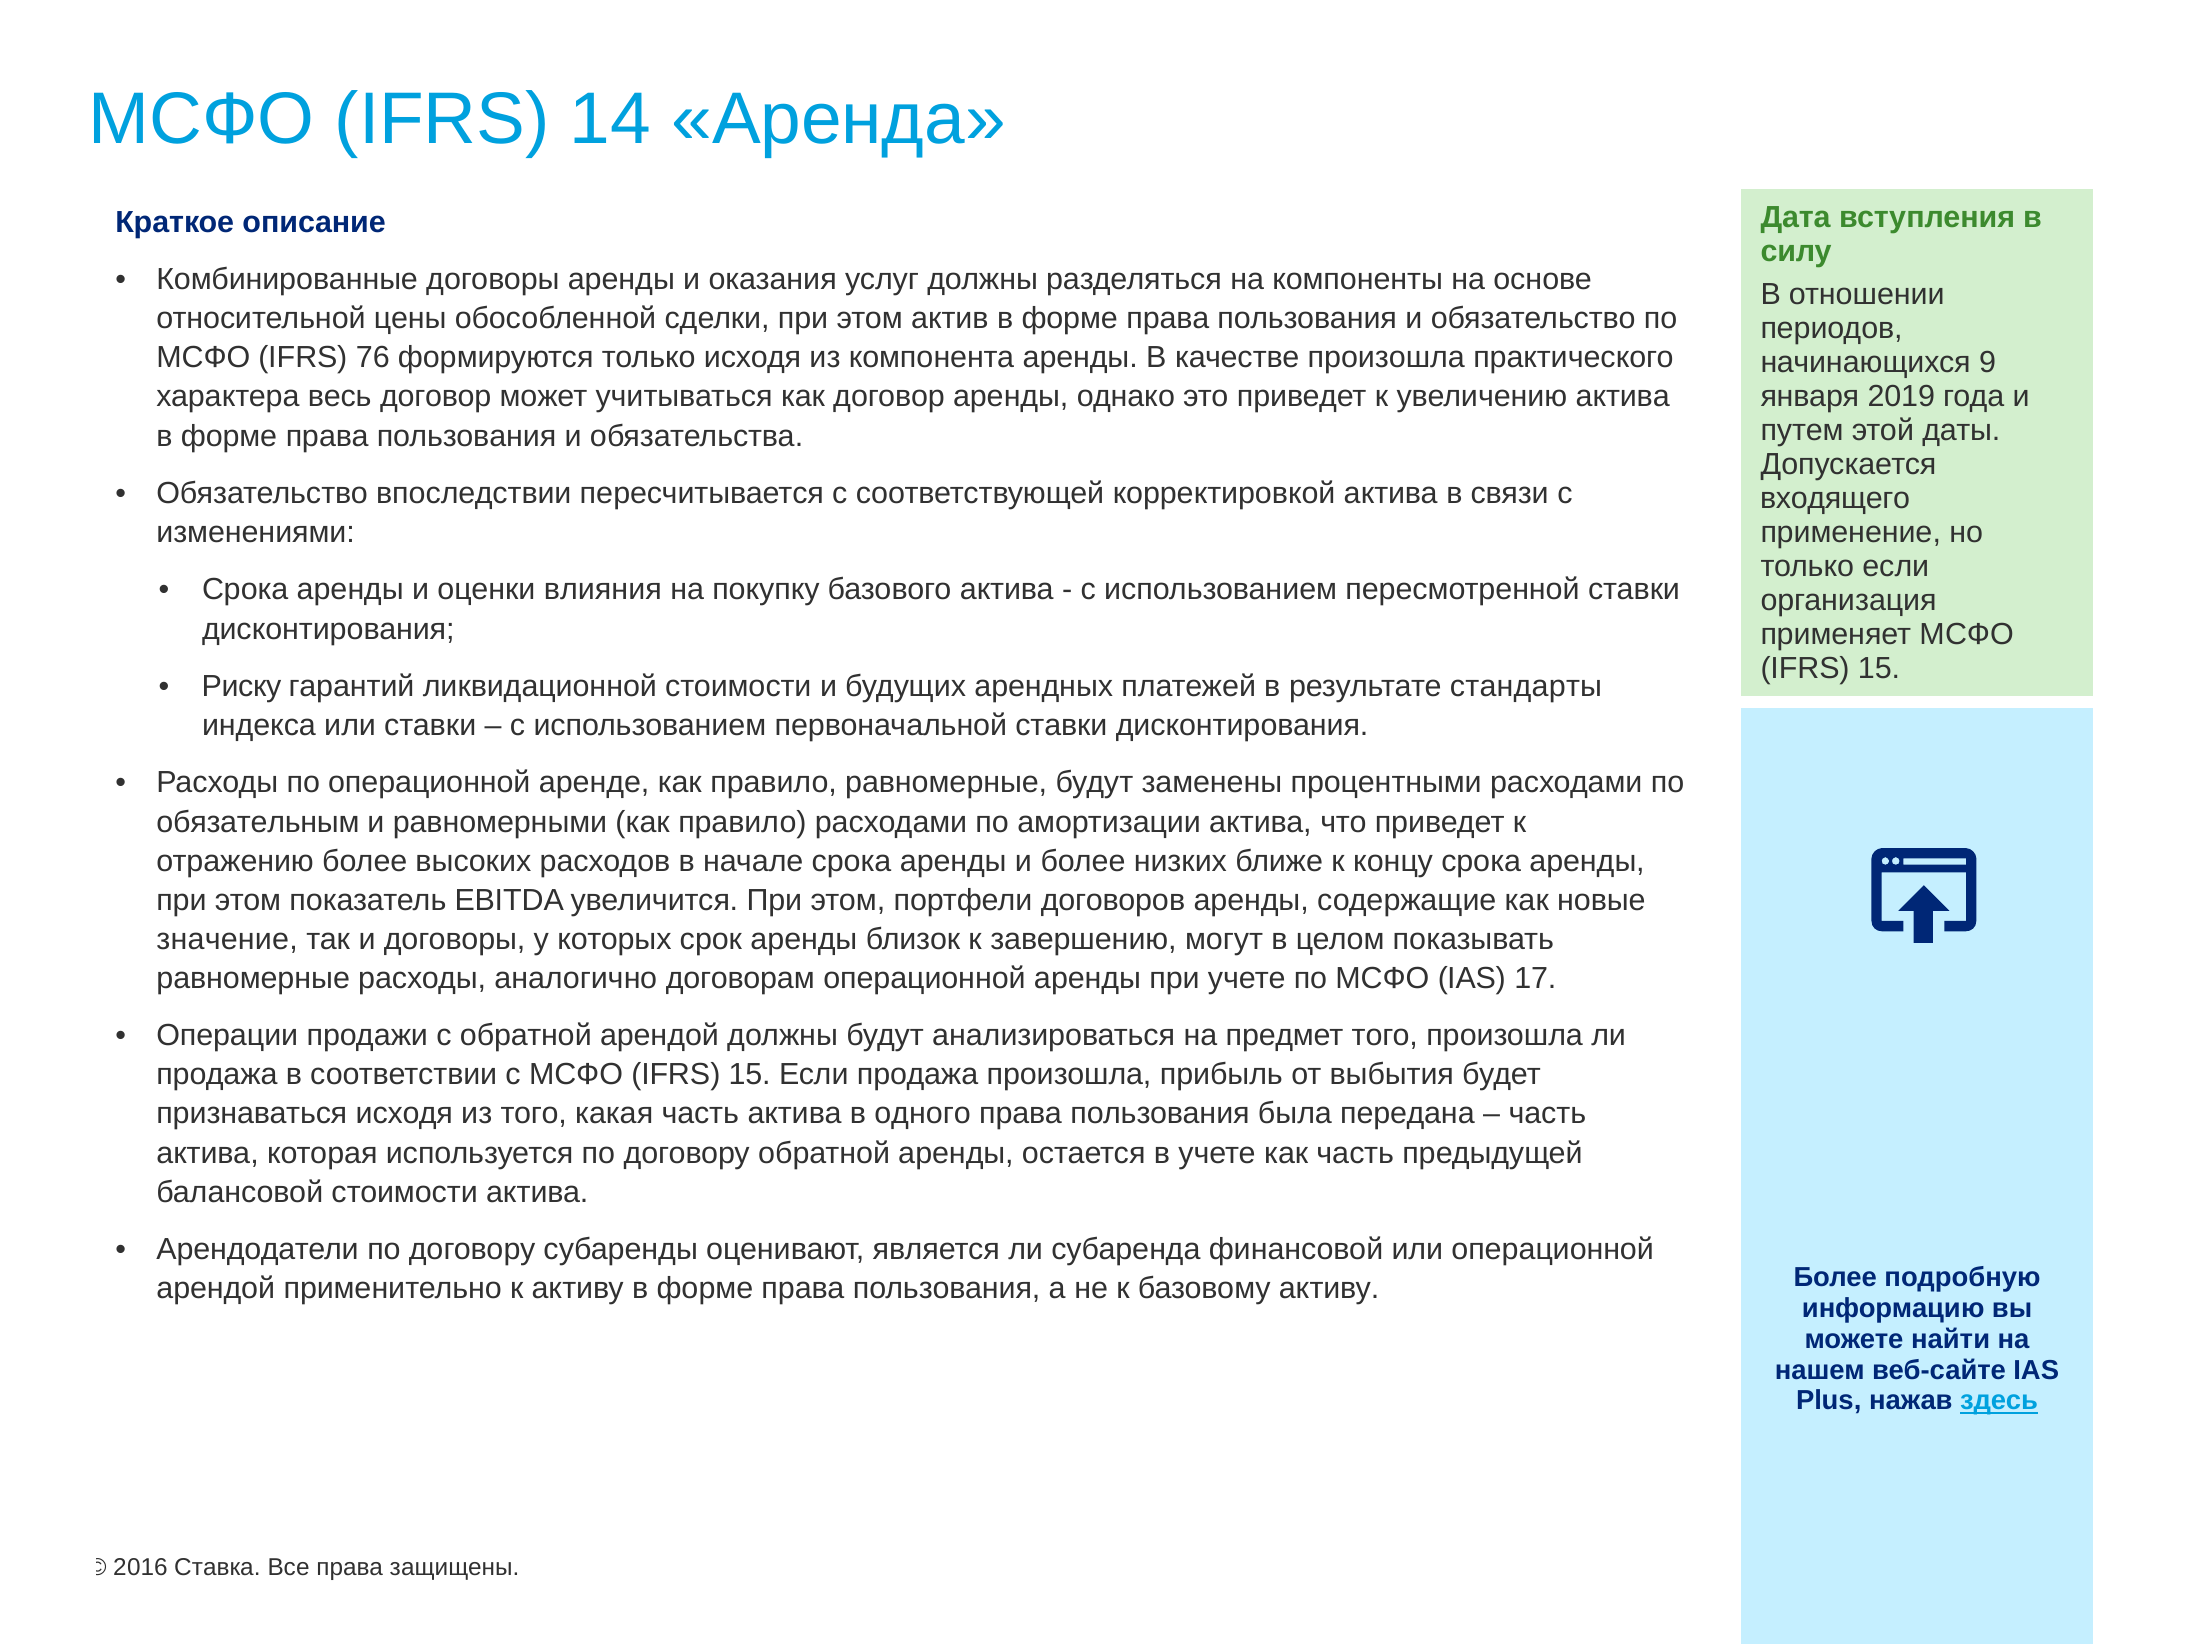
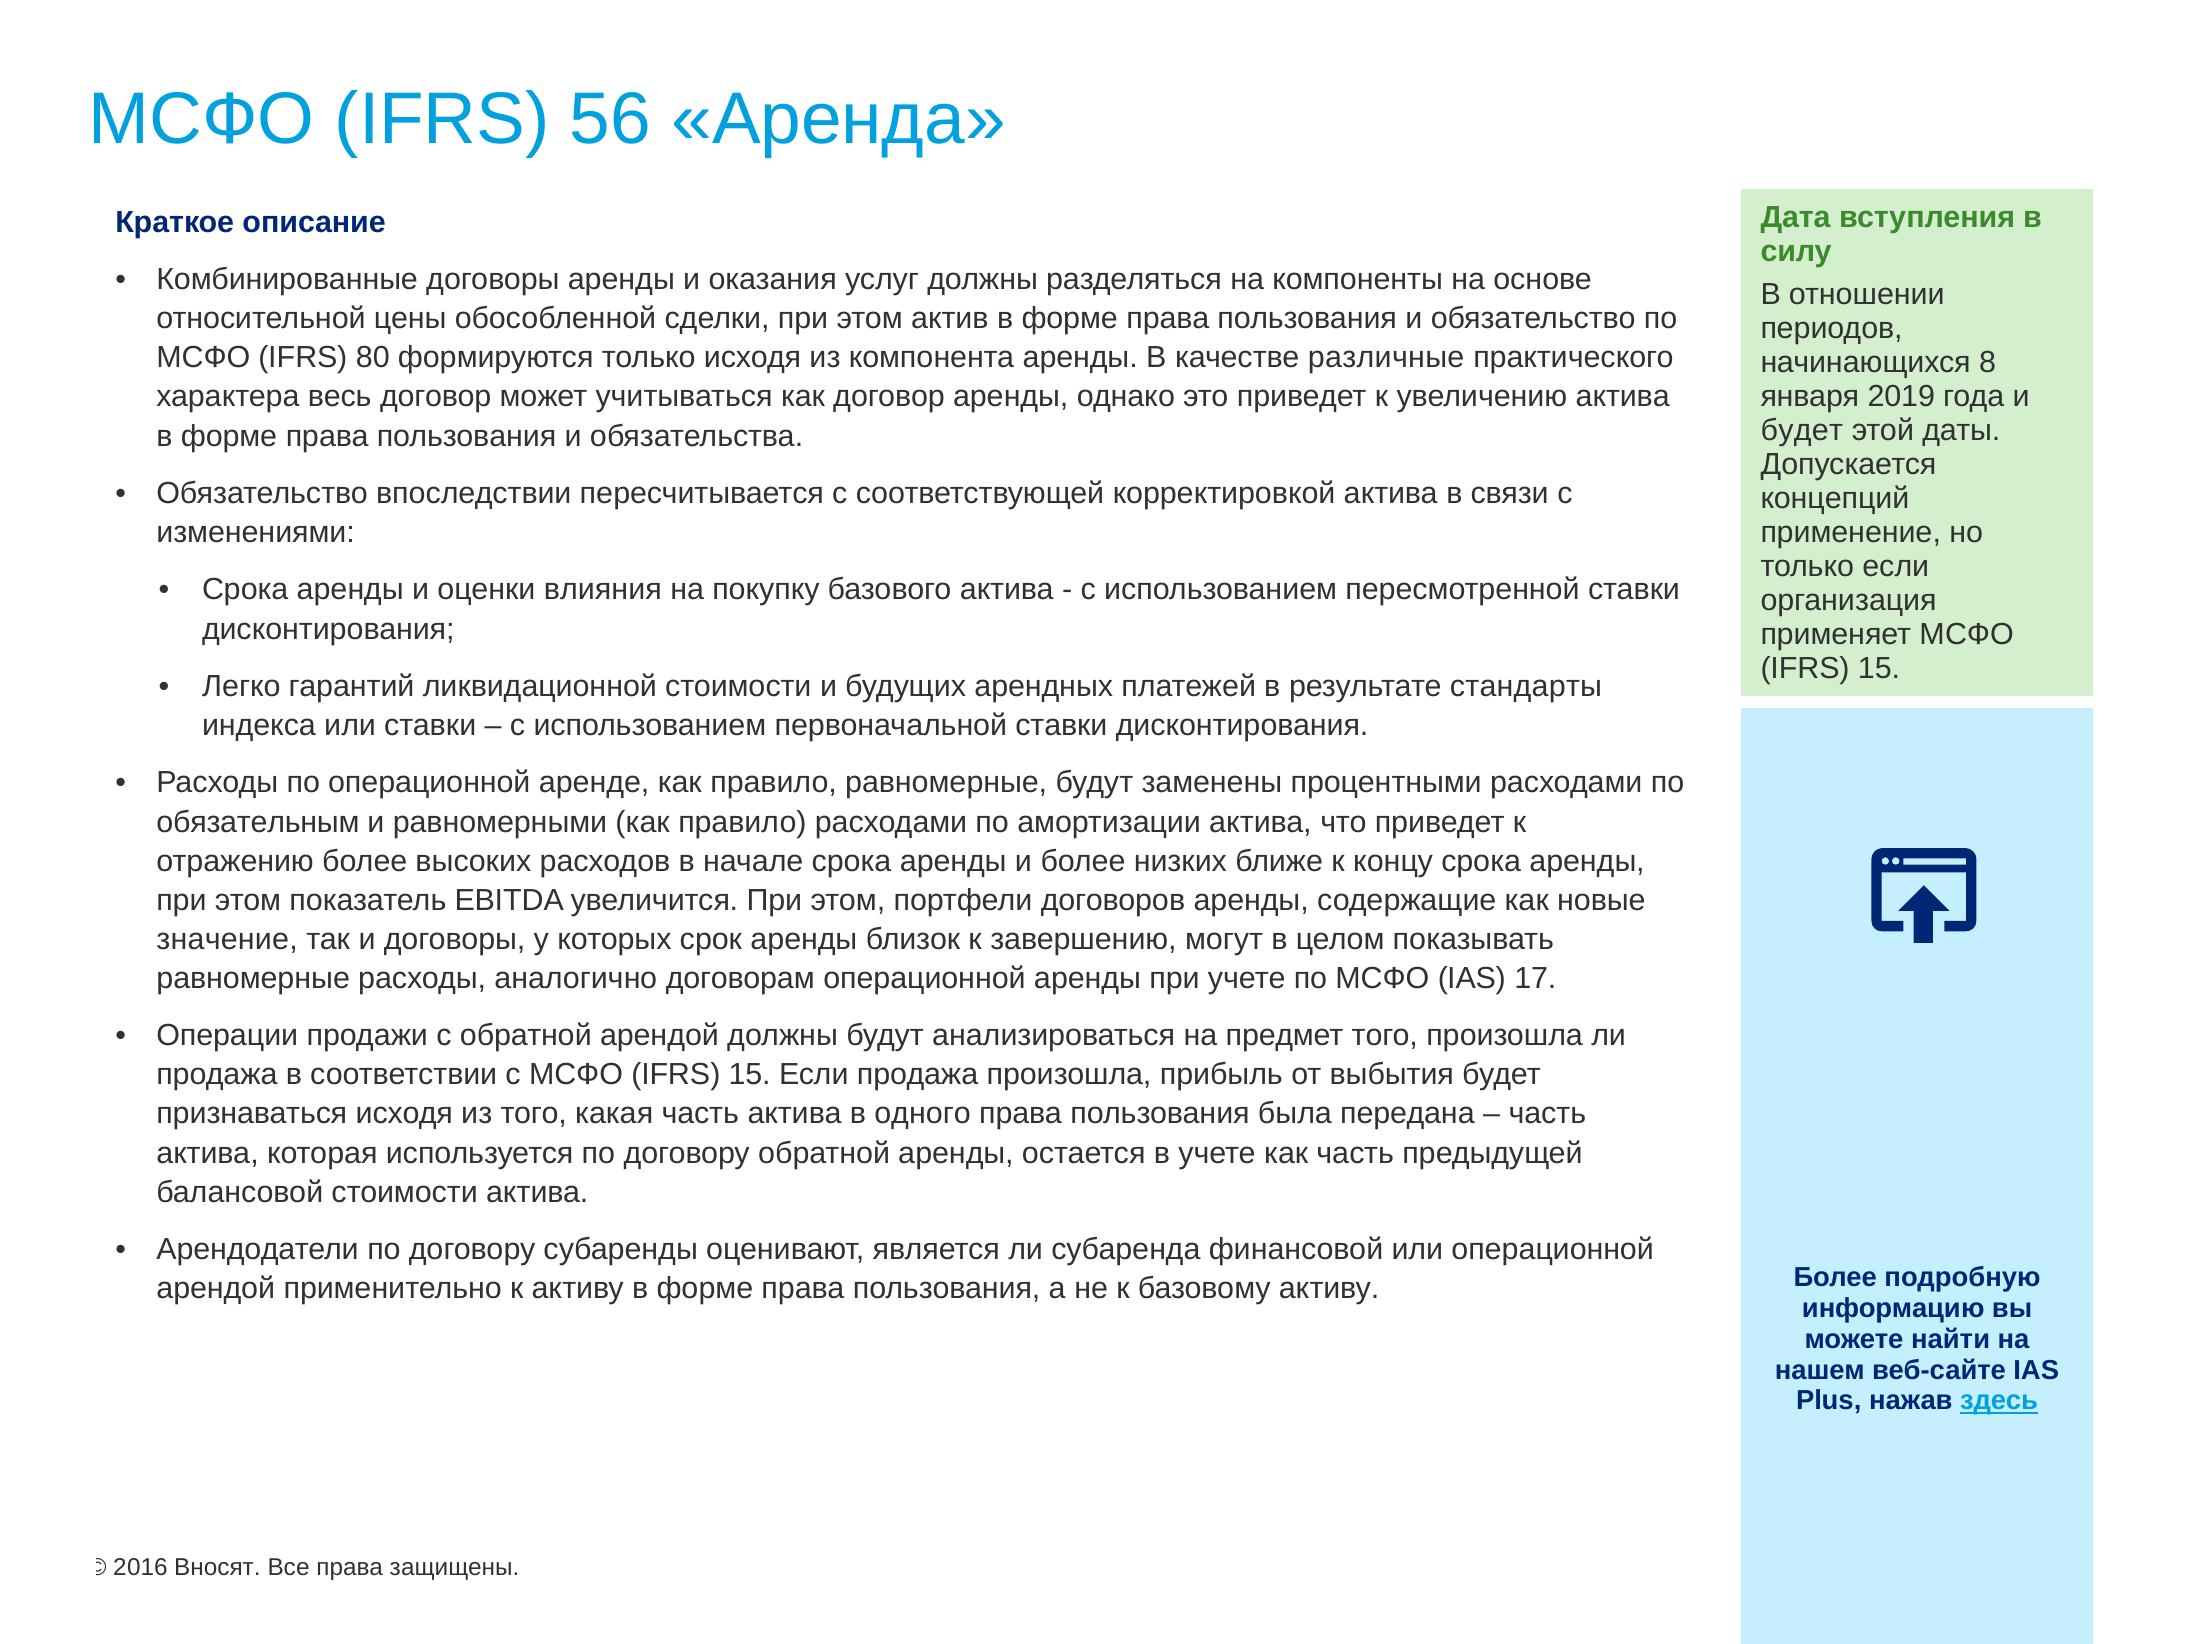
14: 14 -> 56
76: 76 -> 80
качестве произошла: произошла -> различные
9: 9 -> 8
путем at (1802, 430): путем -> будет
входящего: входящего -> концепций
Риску: Риску -> Легко
Ставка: Ставка -> Вносят
